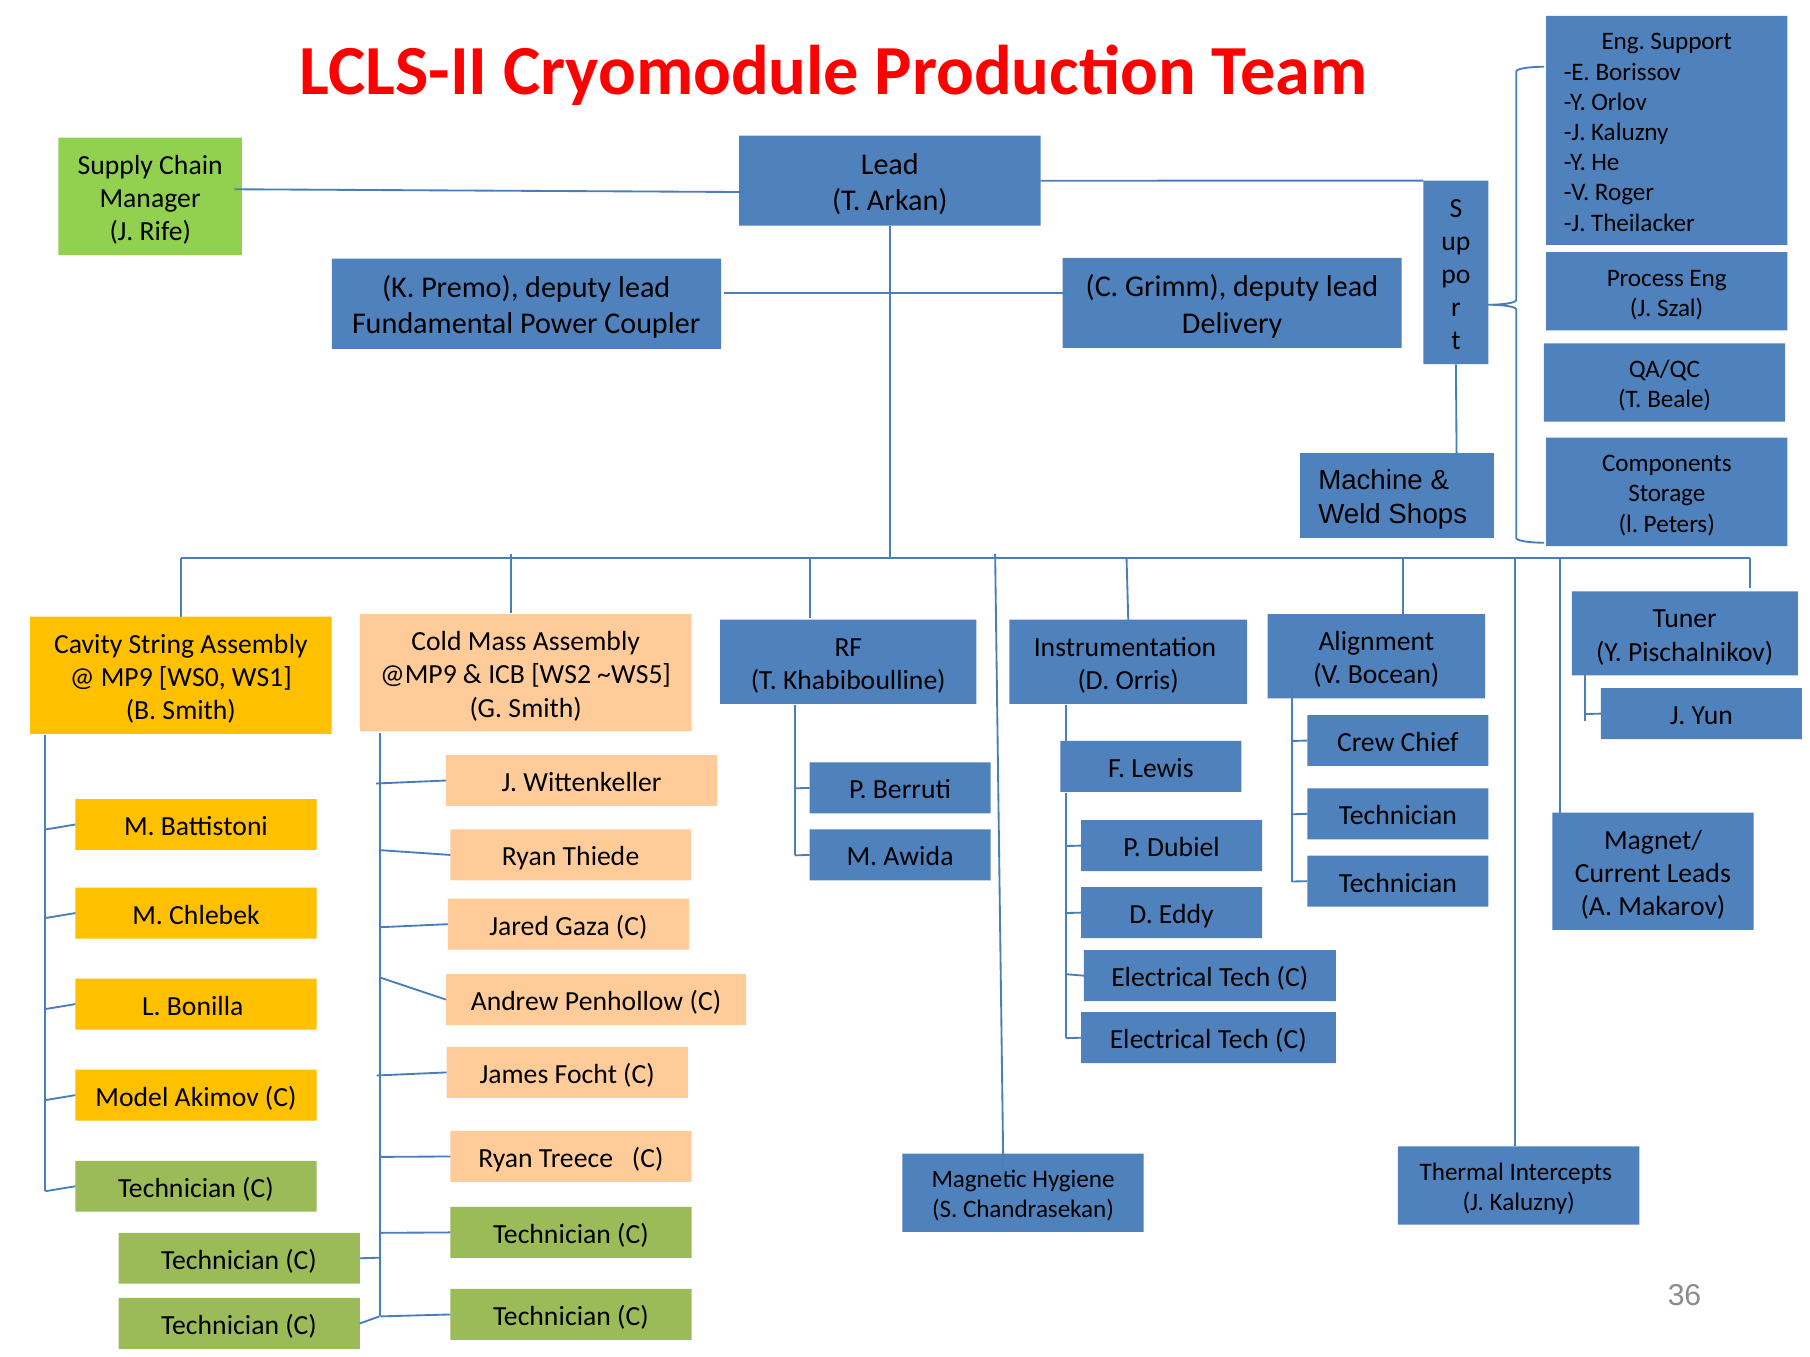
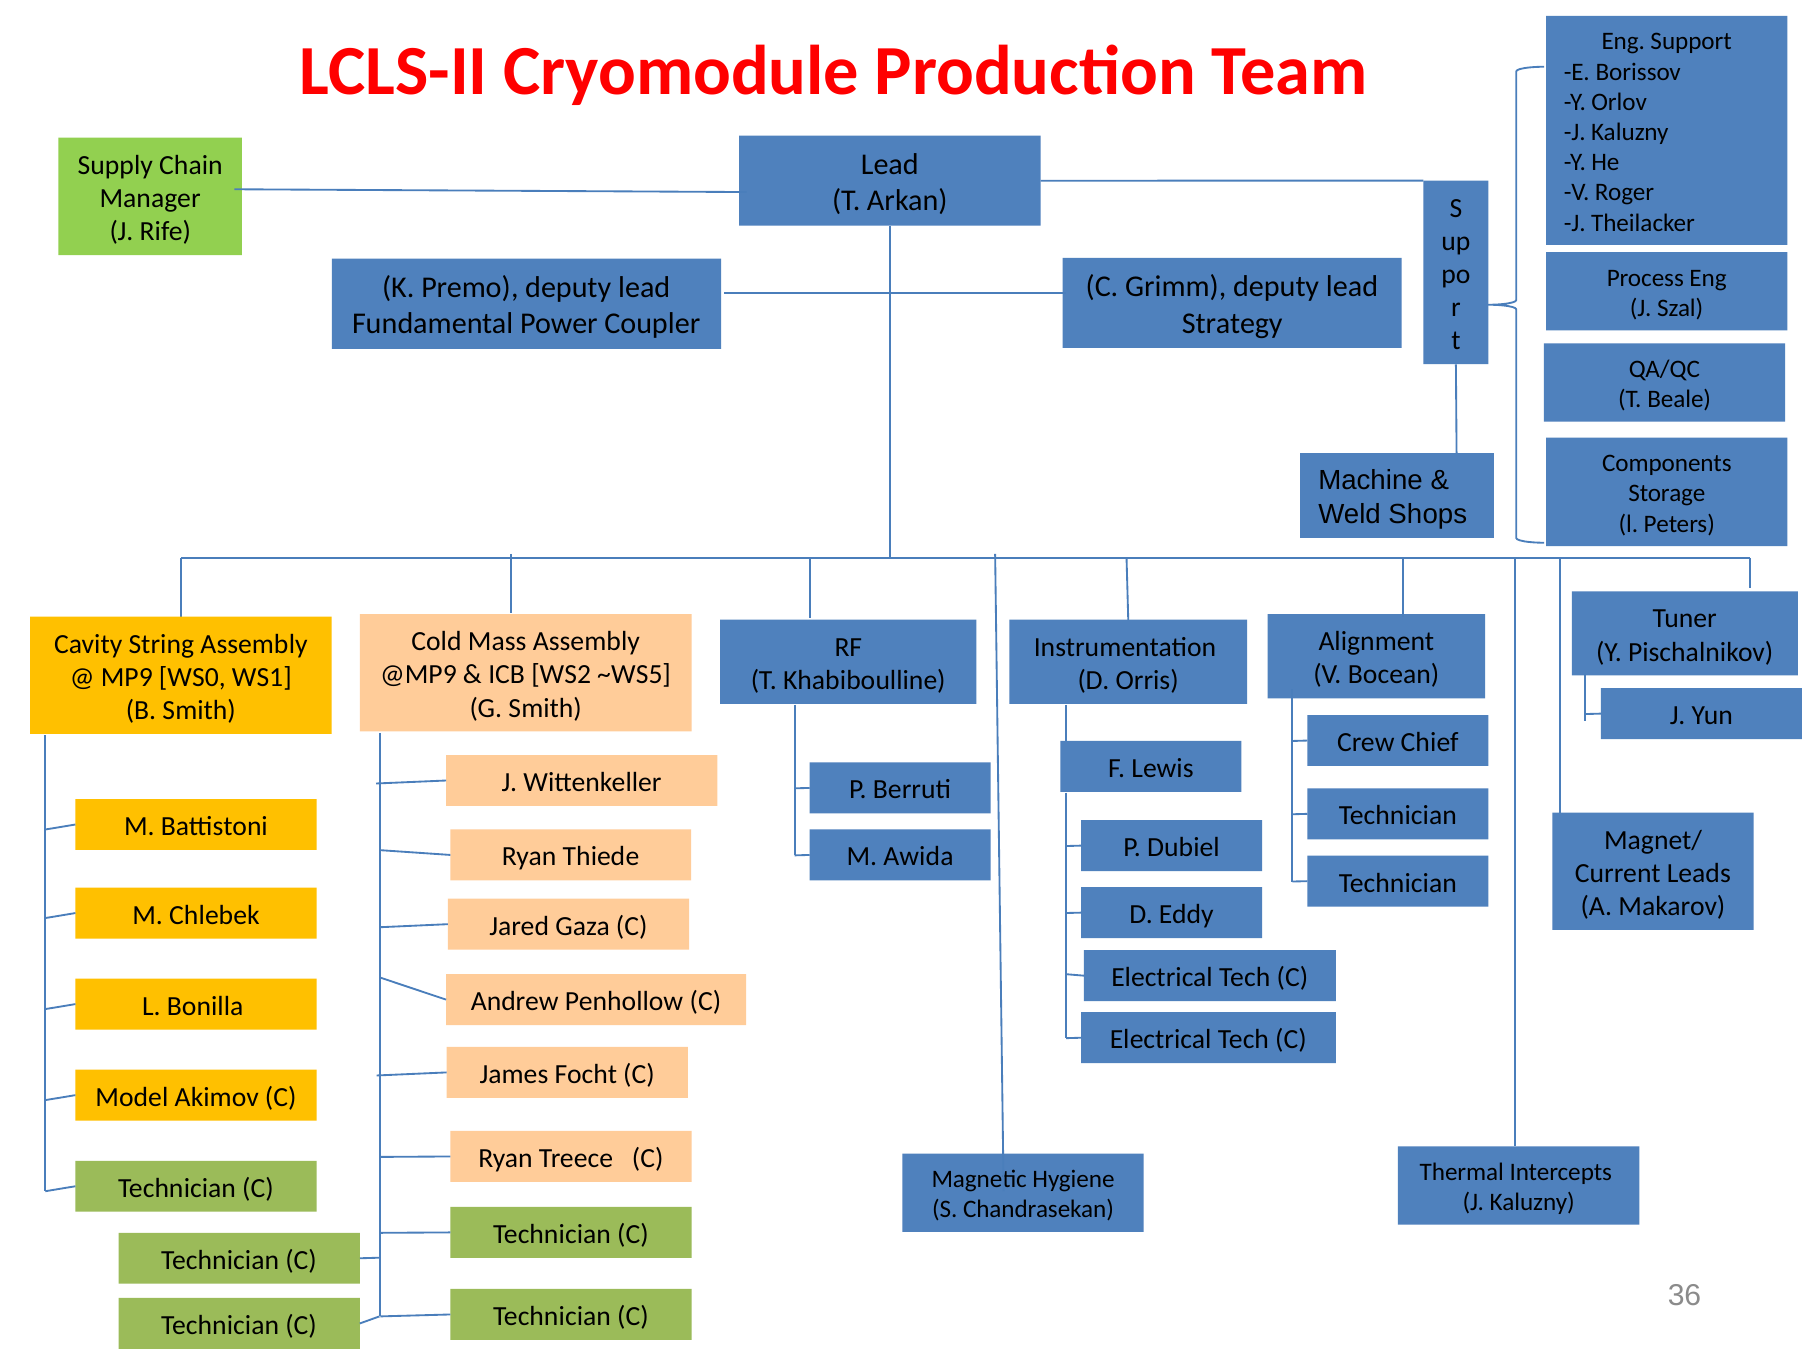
Delivery: Delivery -> Strategy
